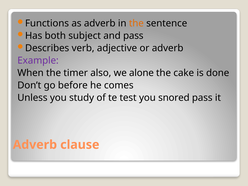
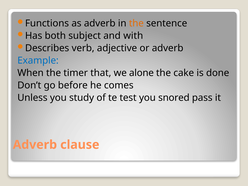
and pass: pass -> with
Example colour: purple -> blue
also: also -> that
